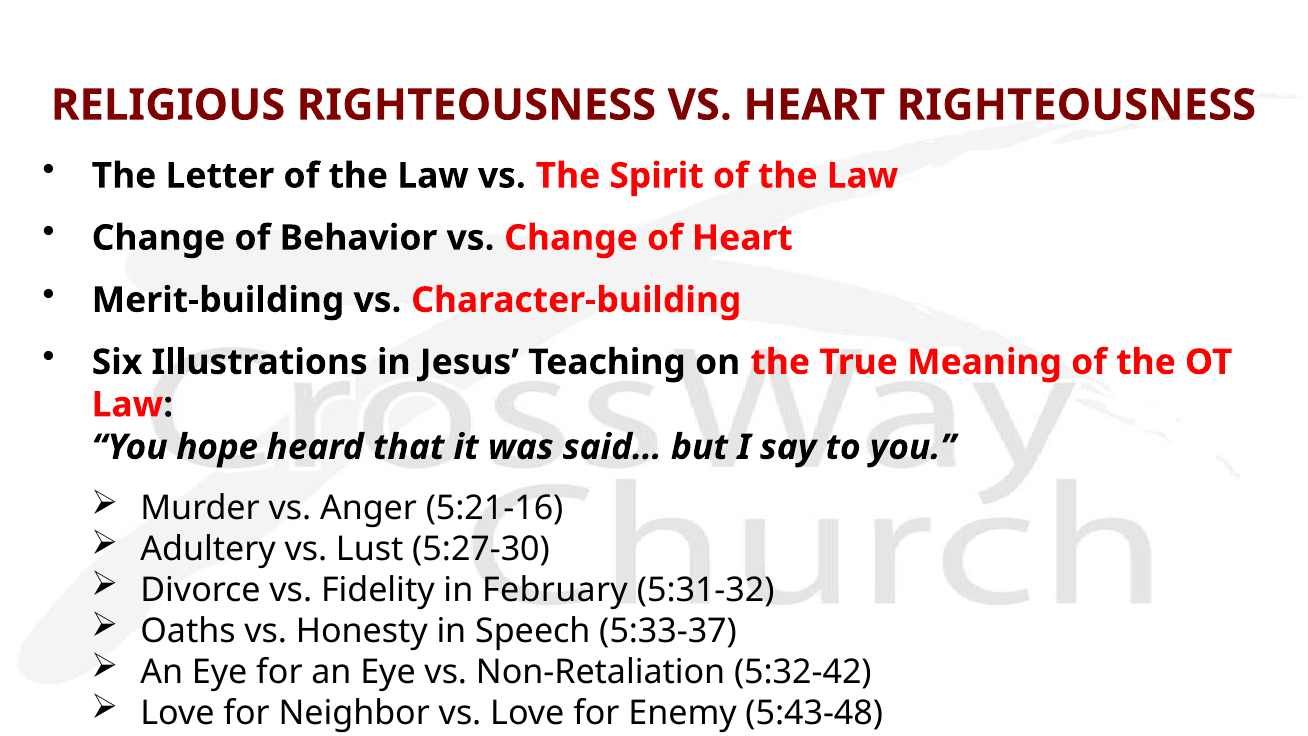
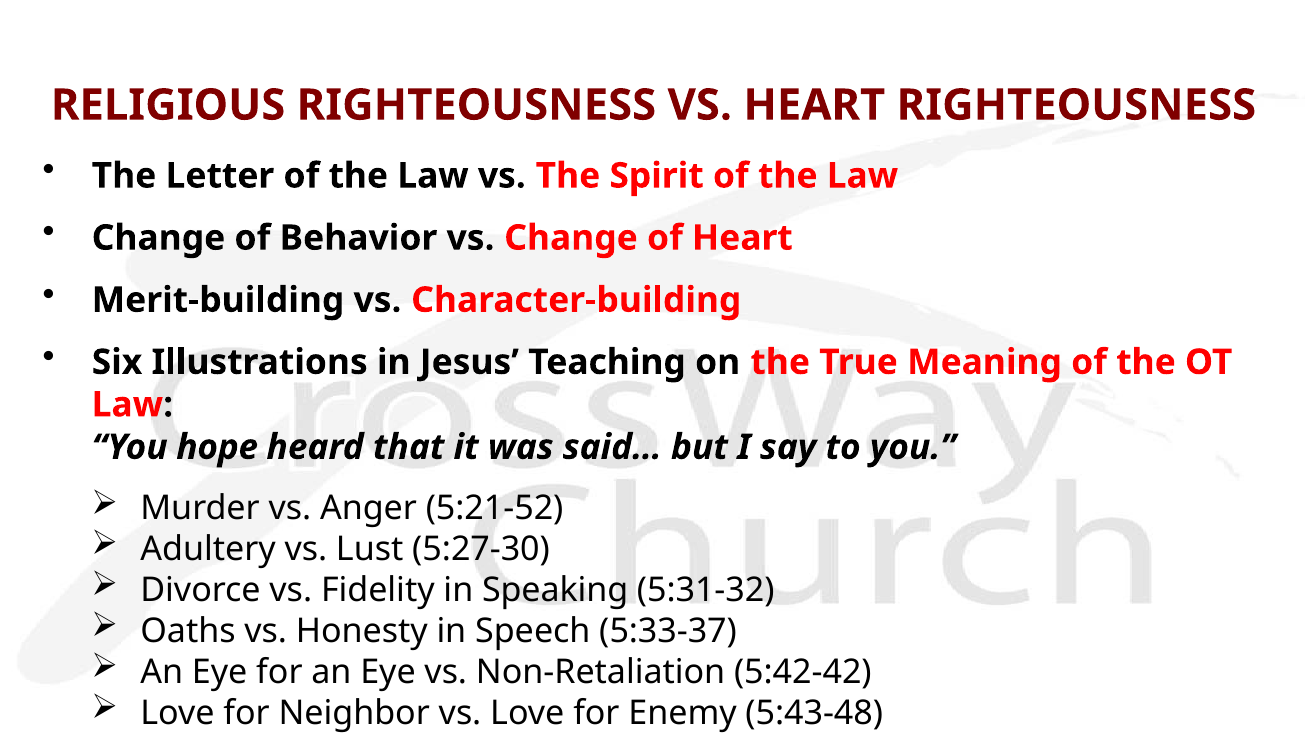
5:21-16: 5:21-16 -> 5:21-52
February: February -> Speaking
5:32-42: 5:32-42 -> 5:42-42
